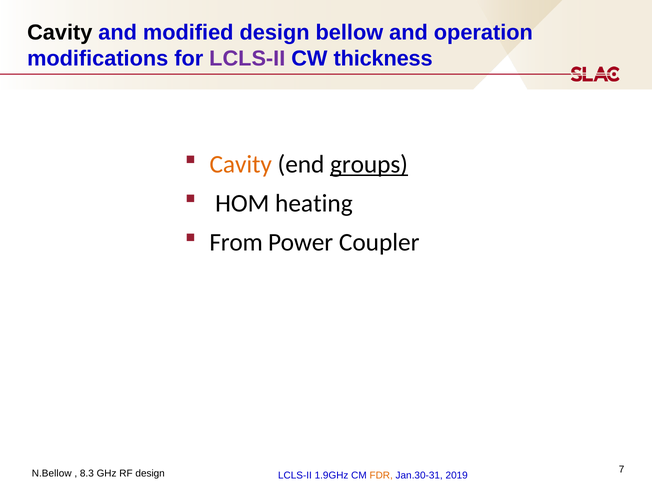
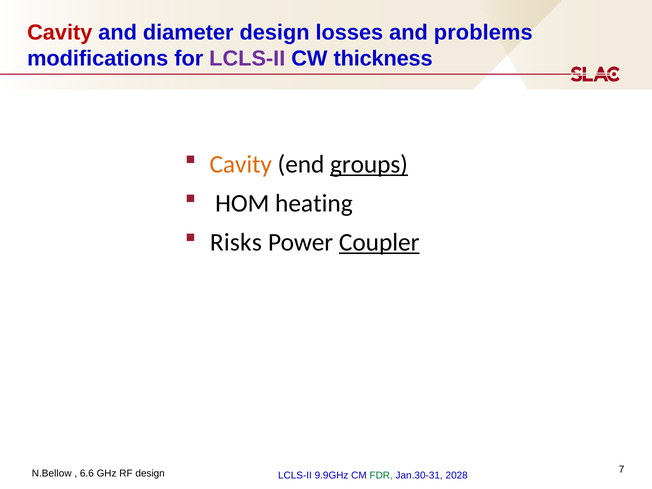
Cavity at (60, 32) colour: black -> red
modified: modified -> diameter
bellow: bellow -> losses
operation: operation -> problems
From: From -> Risks
Coupler underline: none -> present
8.3: 8.3 -> 6.6
1.9GHz: 1.9GHz -> 9.9GHz
FDR colour: orange -> green
2019: 2019 -> 2028
